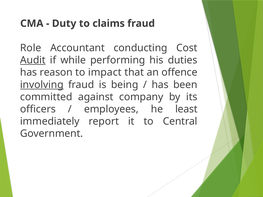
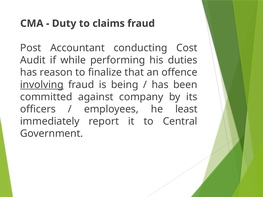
Role: Role -> Post
Audit underline: present -> none
impact: impact -> finalize
